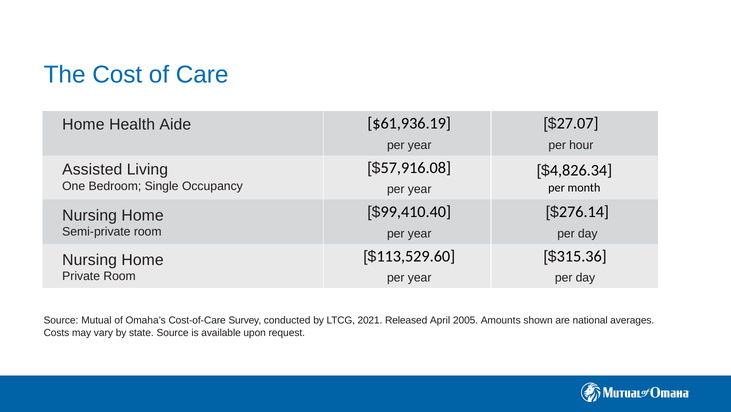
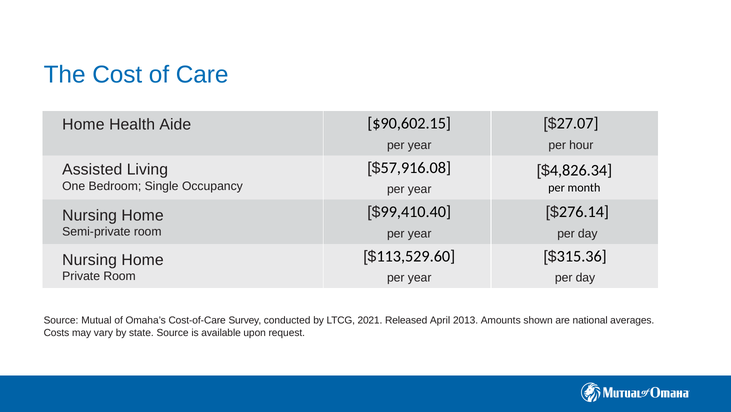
$61,936.19: $61,936.19 -> $90,602.15
2005: 2005 -> 2013
